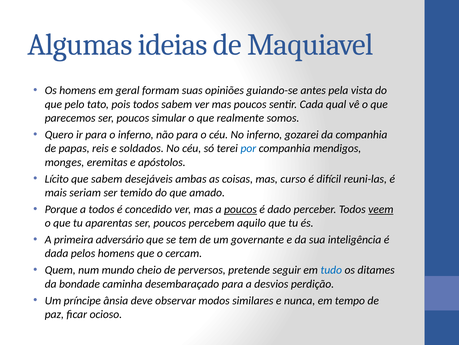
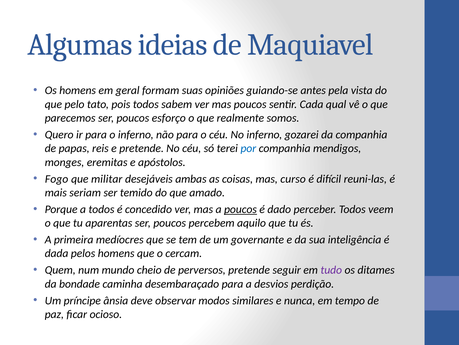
simular: simular -> esforço
e soldados: soldados -> pretende
Lícito: Lícito -> Fogo
que sabem: sabem -> militar
veem underline: present -> none
adversário: adversário -> medíocres
tudo colour: blue -> purple
